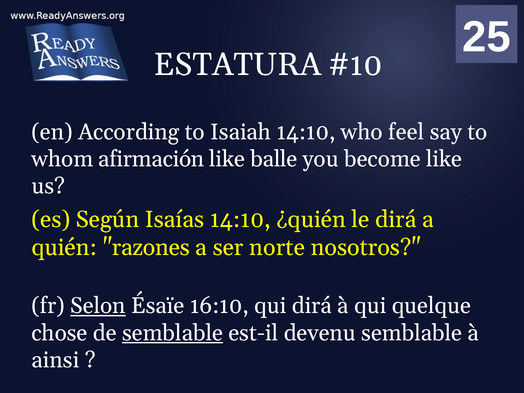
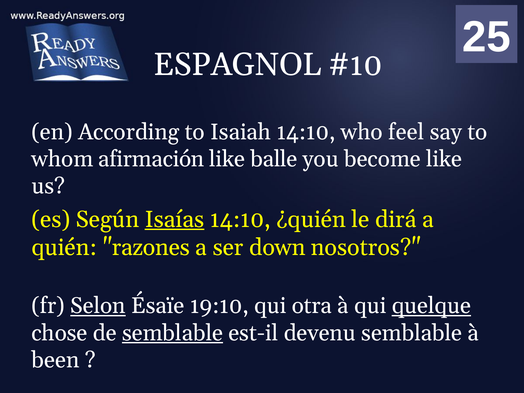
ESTATURA: ESTATURA -> ESPAGNOL
Isaías underline: none -> present
norte: norte -> down
16:10: 16:10 -> 19:10
qui dirá: dirá -> otra
quelque underline: none -> present
ainsi: ainsi -> been
